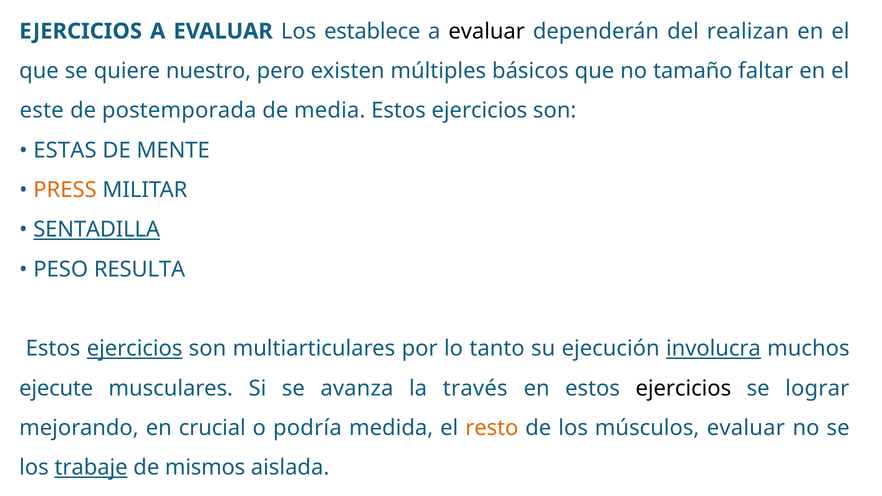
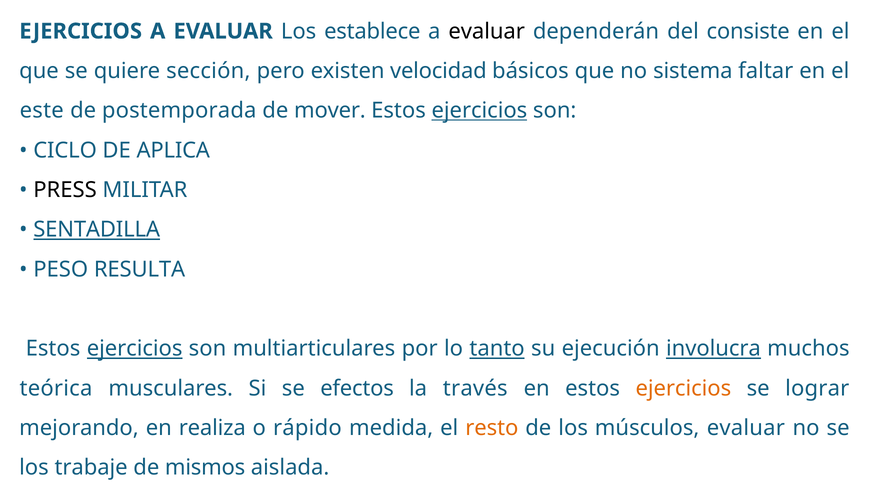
realizan: realizan -> consiste
nuestro: nuestro -> sección
múltiples: múltiples -> velocidad
tamaño: tamaño -> sistema
media: media -> mover
ejercicios at (479, 111) underline: none -> present
ESTAS: ESTAS -> CICLO
MENTE: MENTE -> APLICA
PRESS colour: orange -> black
tanto underline: none -> present
ejecute: ejecute -> teórica
avanza: avanza -> efectos
ejercicios at (683, 388) colour: black -> orange
crucial: crucial -> realiza
podría: podría -> rápido
trabaje underline: present -> none
